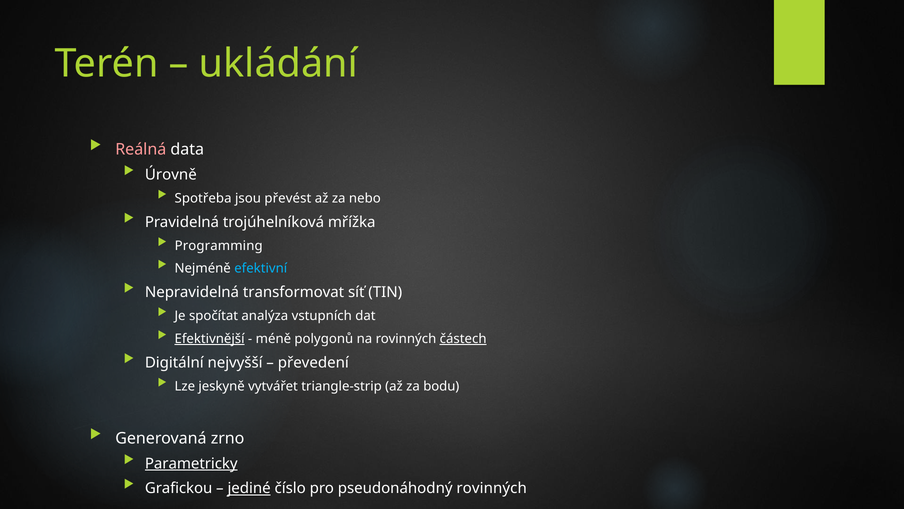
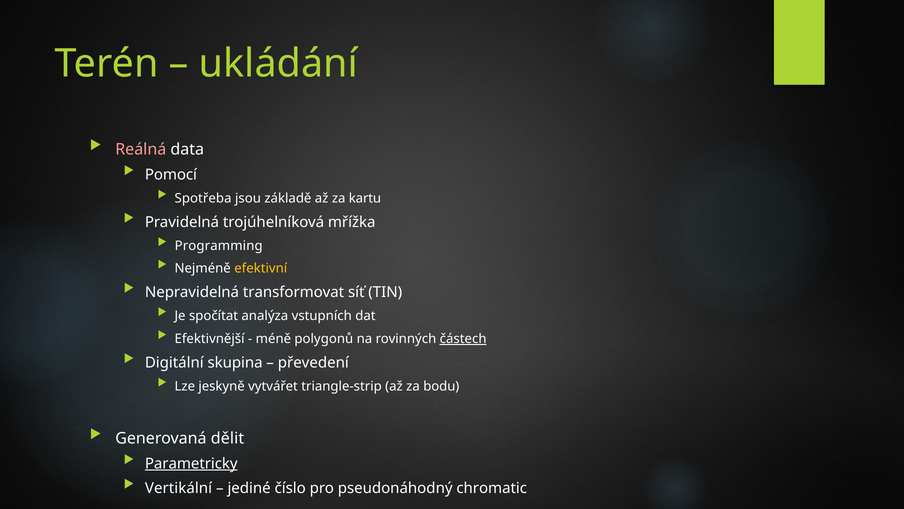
Úrovně: Úrovně -> Pomocí
převést: převést -> základě
nebo: nebo -> kartu
efektivní colour: light blue -> yellow
Efektivnější underline: present -> none
nejvyšší: nejvyšší -> skupina
zrno: zrno -> dělit
Grafickou: Grafickou -> Vertikální
jediné underline: present -> none
pseudonáhodný rovinných: rovinných -> chromatic
